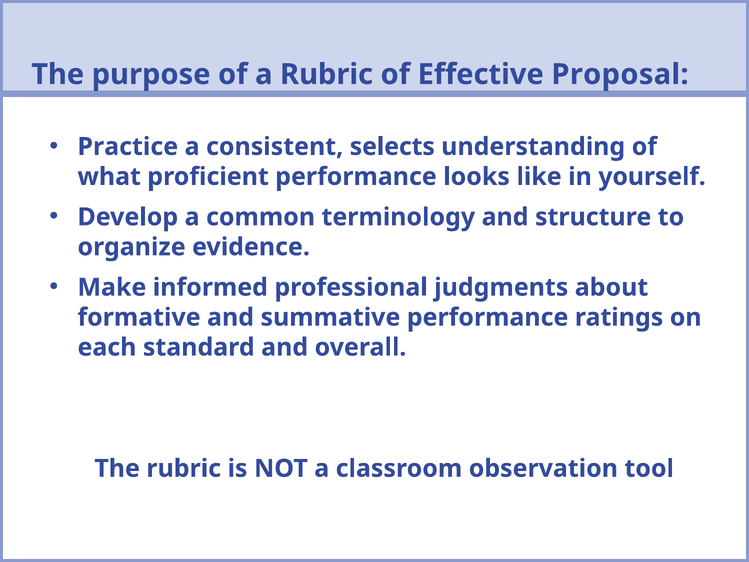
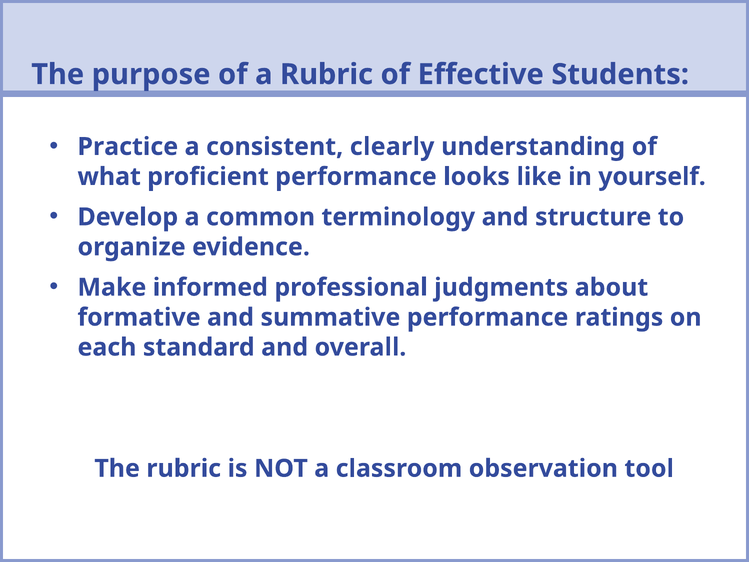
Proposal: Proposal -> Students
selects: selects -> clearly
